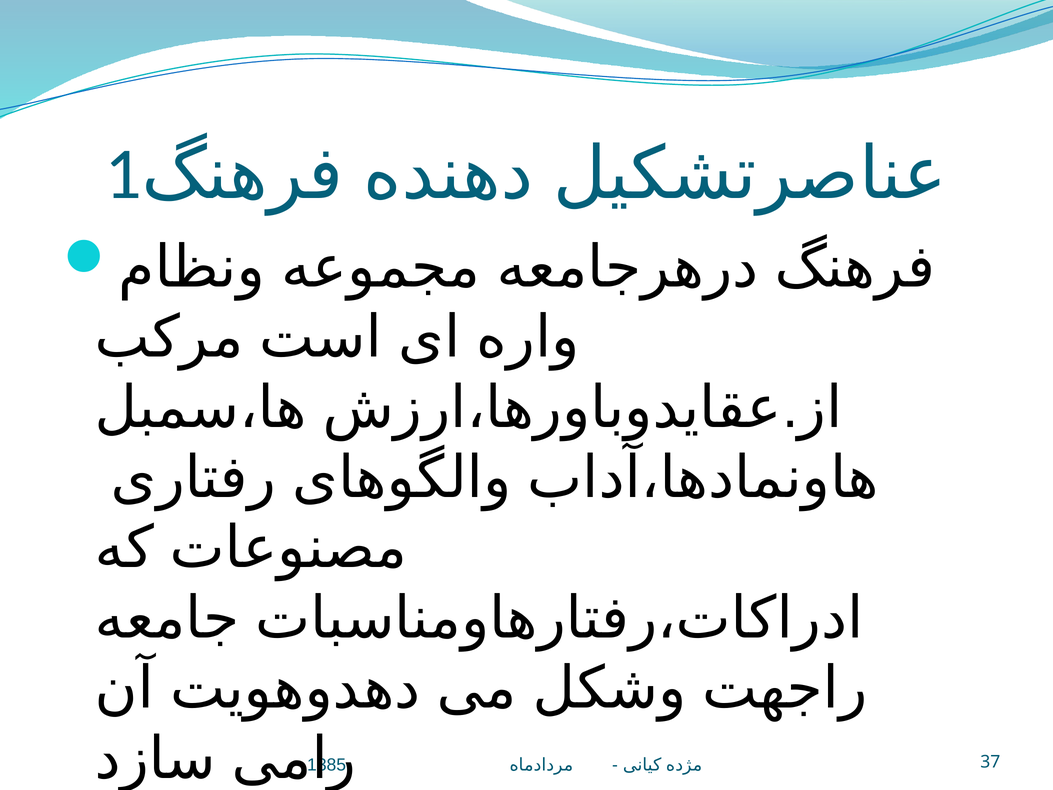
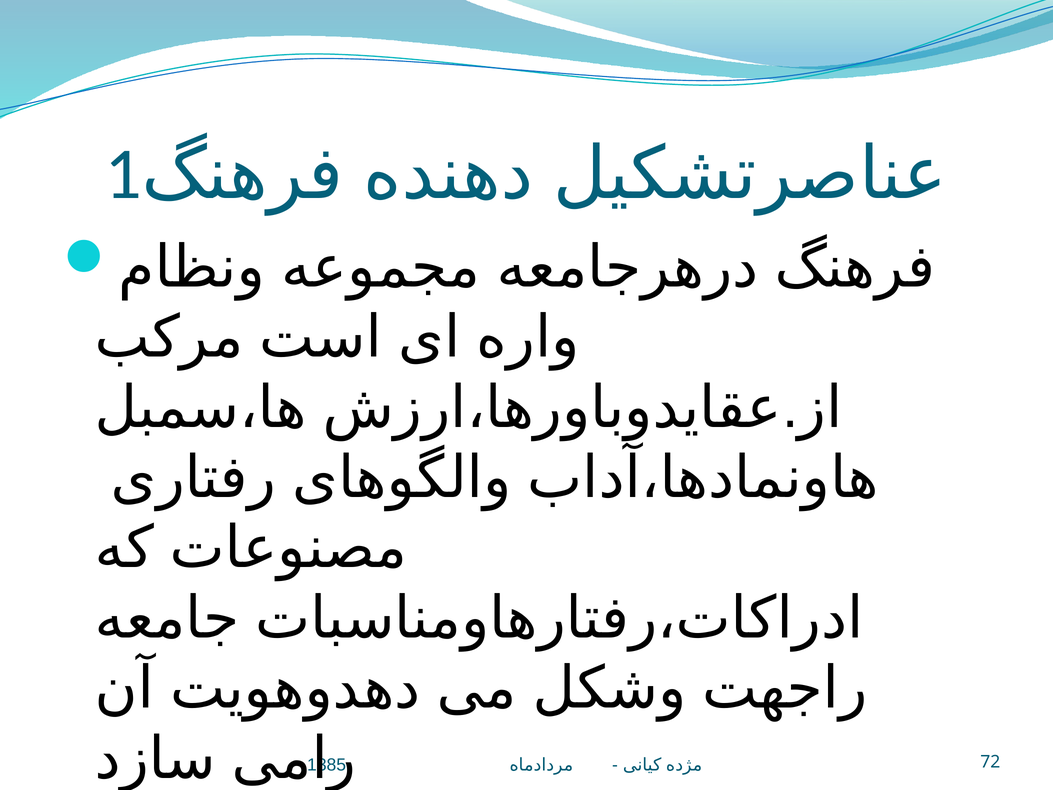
37: 37 -> 72
